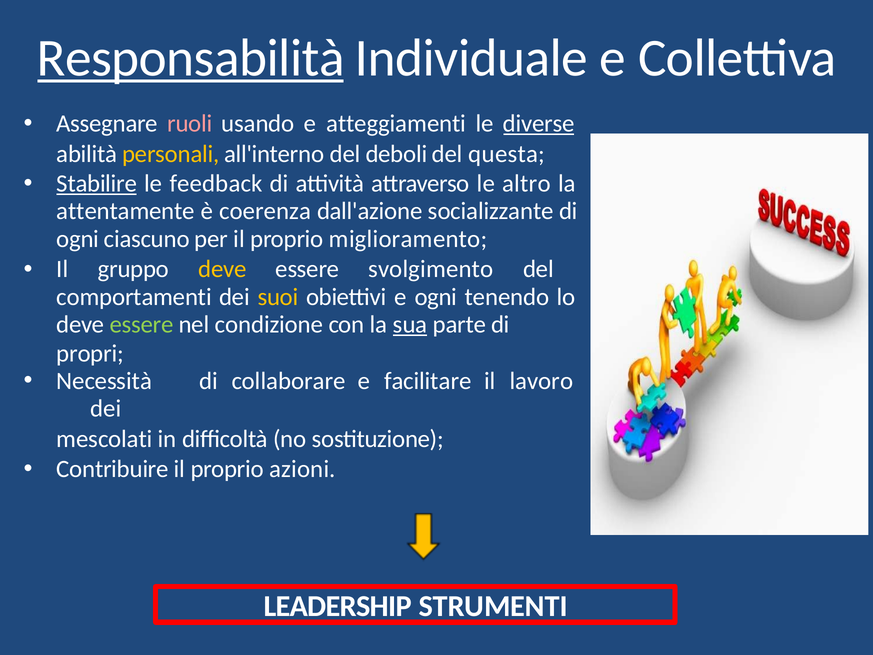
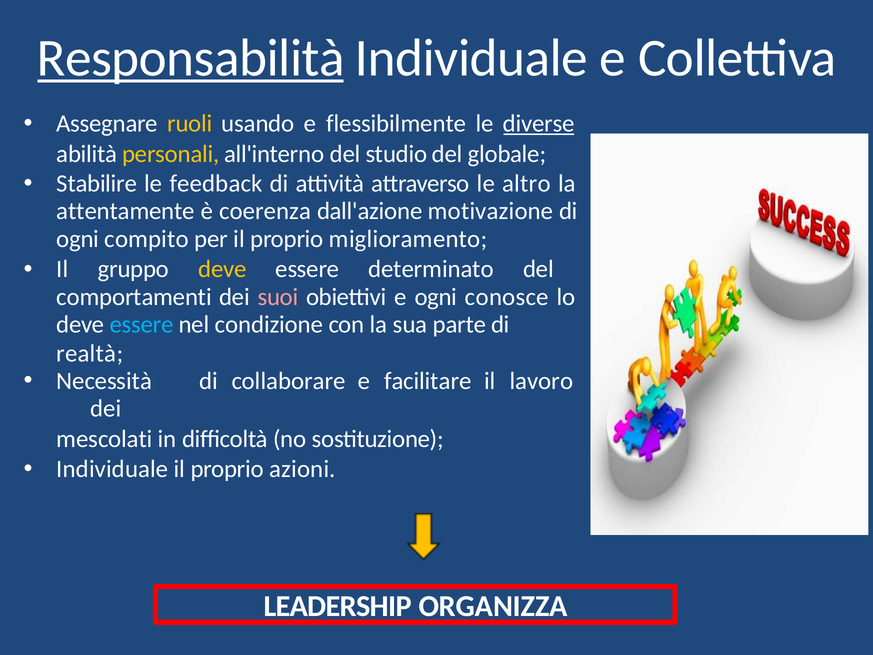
ruoli colour: pink -> yellow
atteggiamenti: atteggiamenti -> flessibilmente
deboli: deboli -> studio
questa: questa -> globale
Stabilire underline: present -> none
socializzante: socializzante -> motivazione
ciascuno: ciascuno -> compito
svolgimento: svolgimento -> determinato
suoi colour: yellow -> pink
tenendo: tenendo -> conosce
essere at (141, 325) colour: light green -> light blue
sua underline: present -> none
propri: propri -> realtà
Contribuire at (113, 469): Contribuire -> Individuale
STRUMENTI: STRUMENTI -> ORGANIZZA
